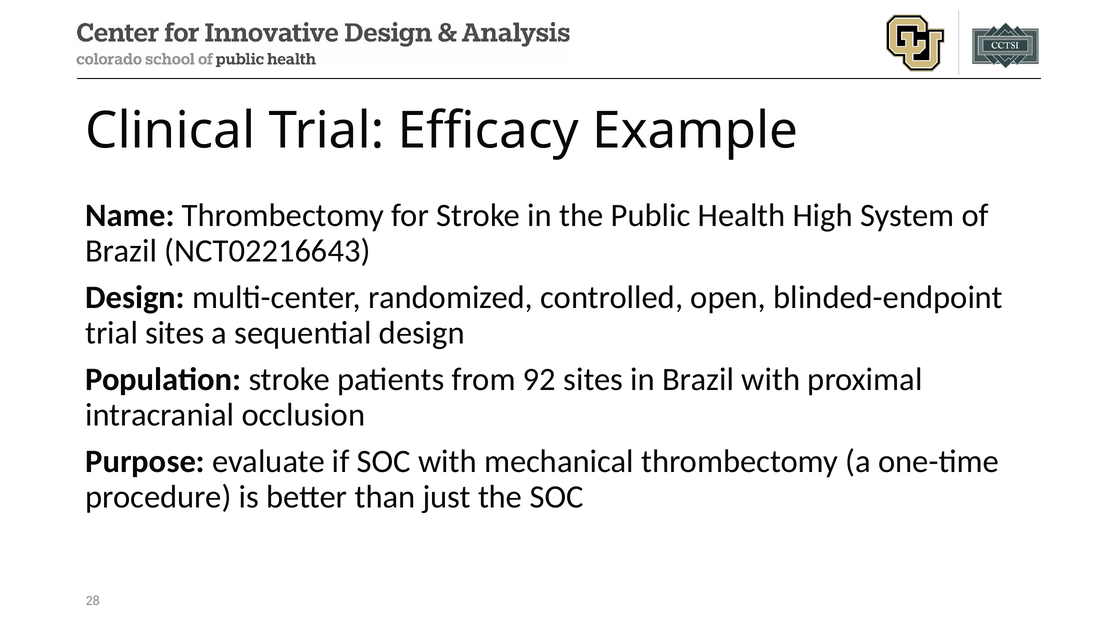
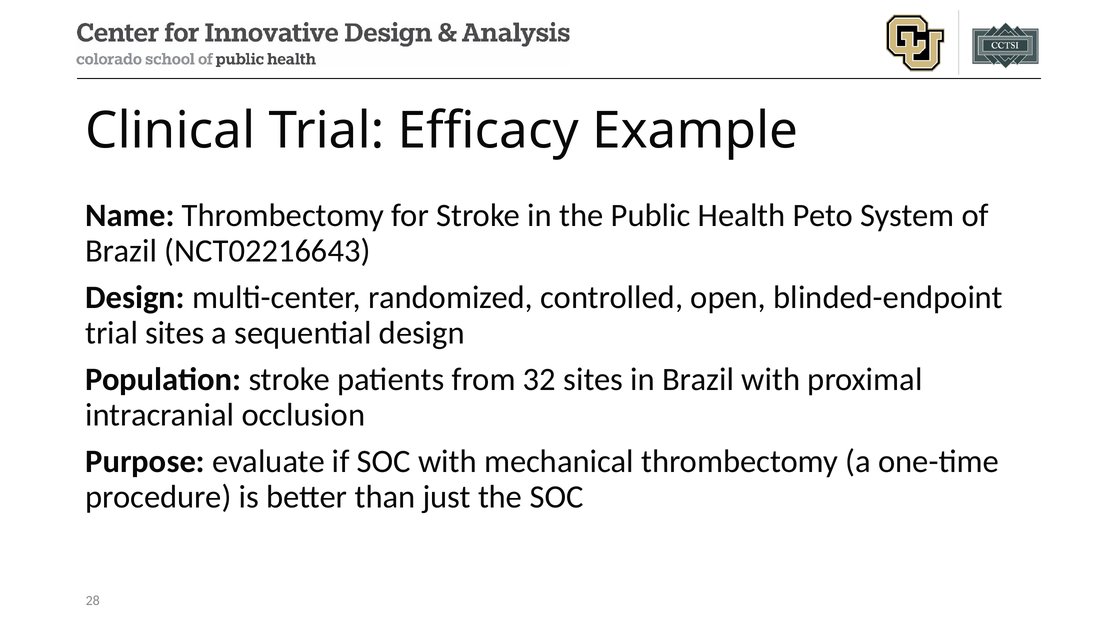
High: High -> Peto
92: 92 -> 32
